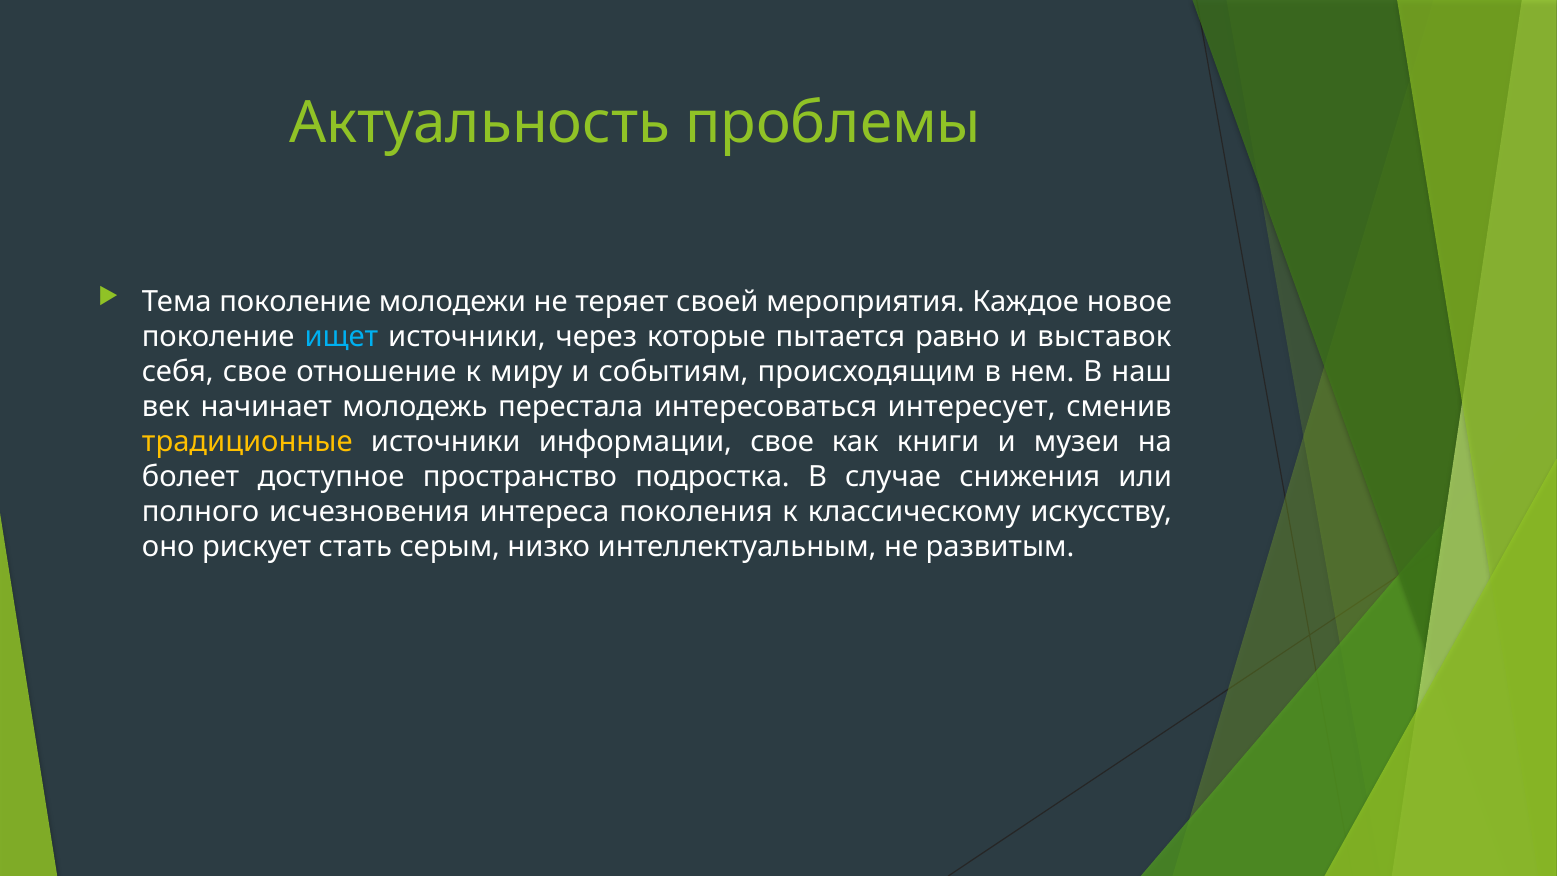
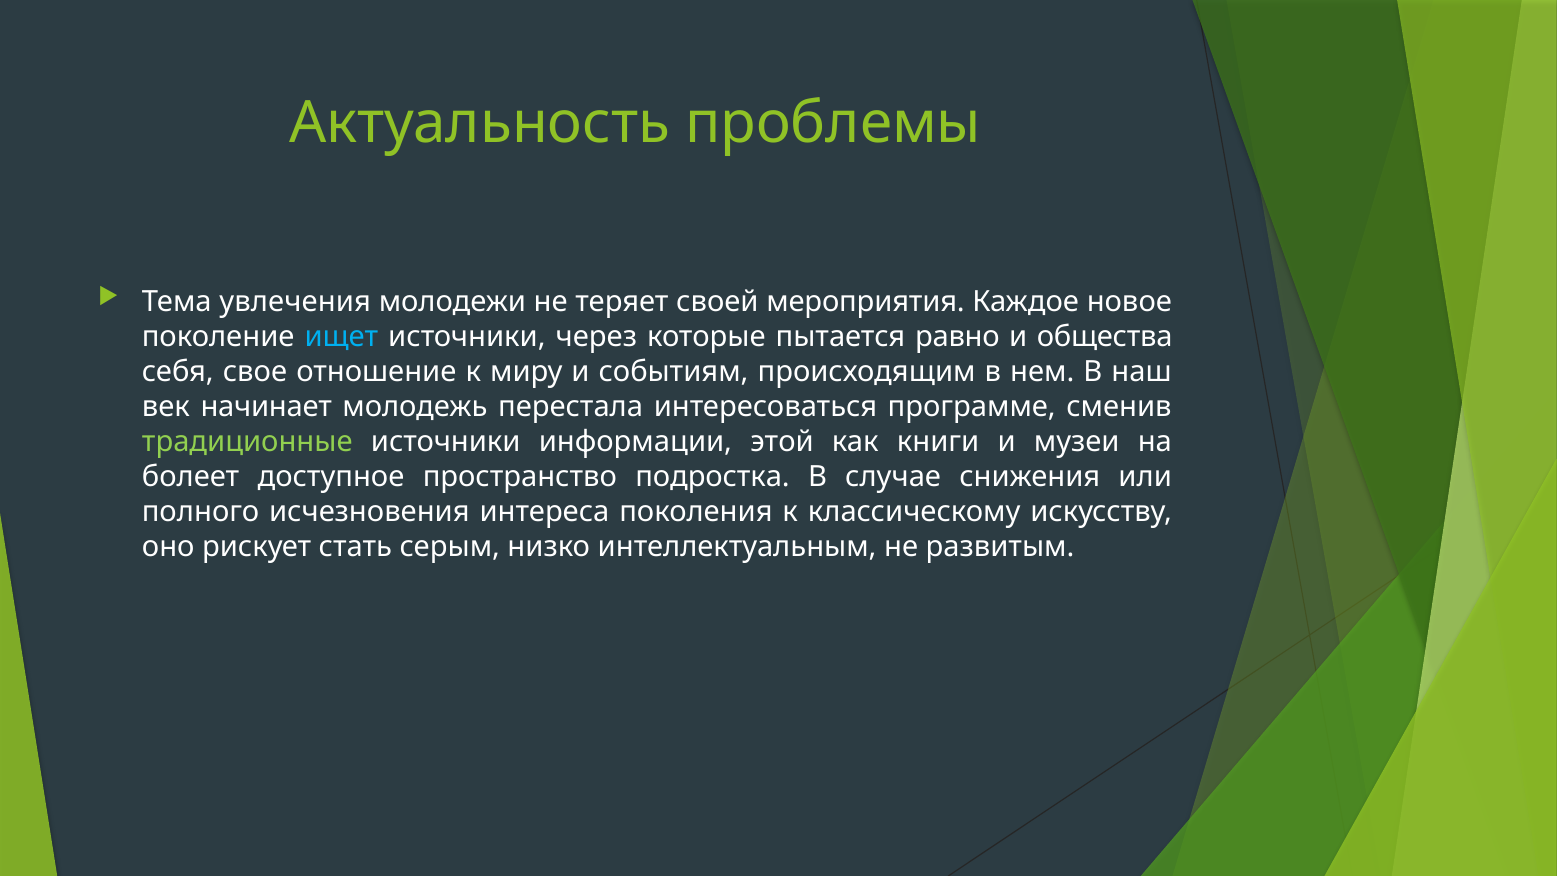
Тема поколение: поколение -> увлечения
выставок: выставок -> общества
интересует: интересует -> программе
традиционные colour: yellow -> light green
информации свое: свое -> этой
